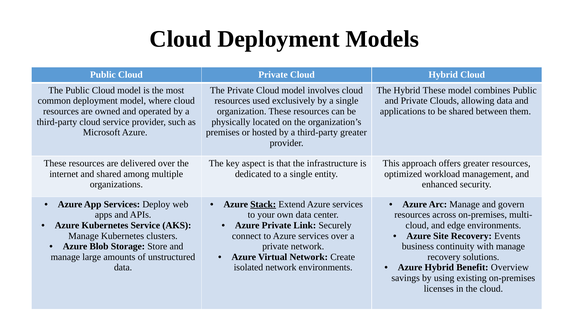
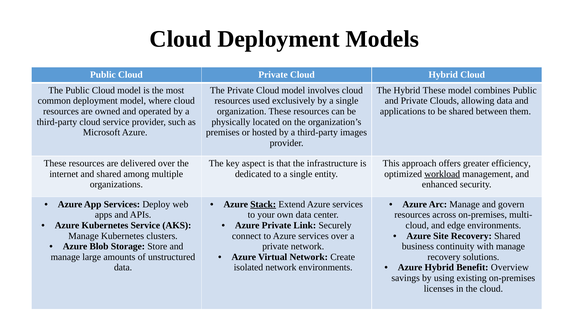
third-party greater: greater -> images
greater resources: resources -> efficiency
workload underline: none -> present
Recovery Events: Events -> Shared
